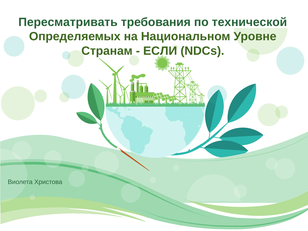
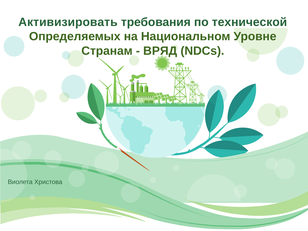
Пересматривать: Пересматривать -> Активизировать
ЕСЛИ: ЕСЛИ -> ВРЯД
